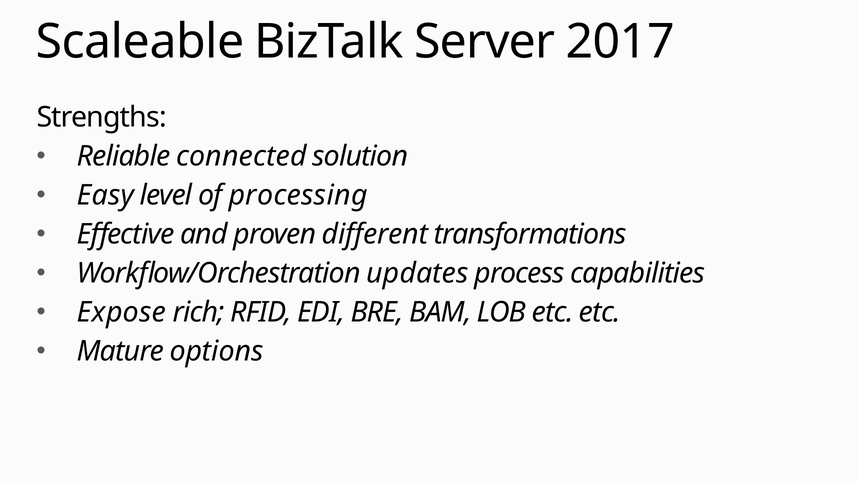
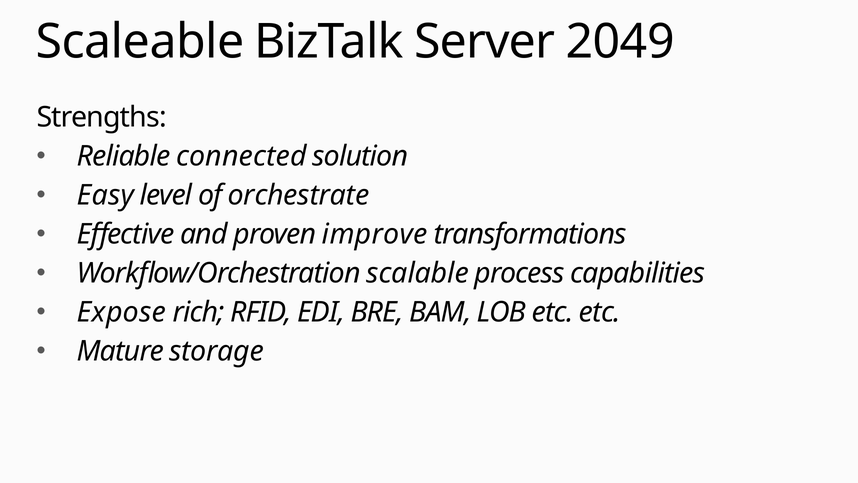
2017: 2017 -> 2049
processing: processing -> orchestrate
different: different -> improve
updates: updates -> scalable
options: options -> storage
